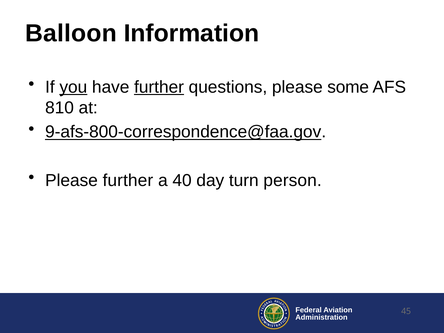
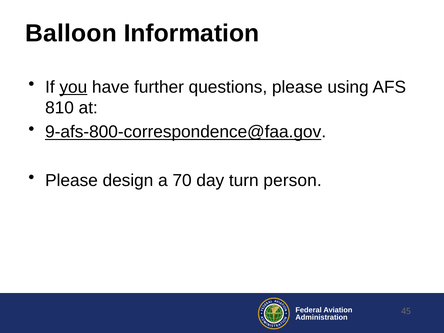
further at (159, 87) underline: present -> none
some: some -> using
Please further: further -> design
40: 40 -> 70
